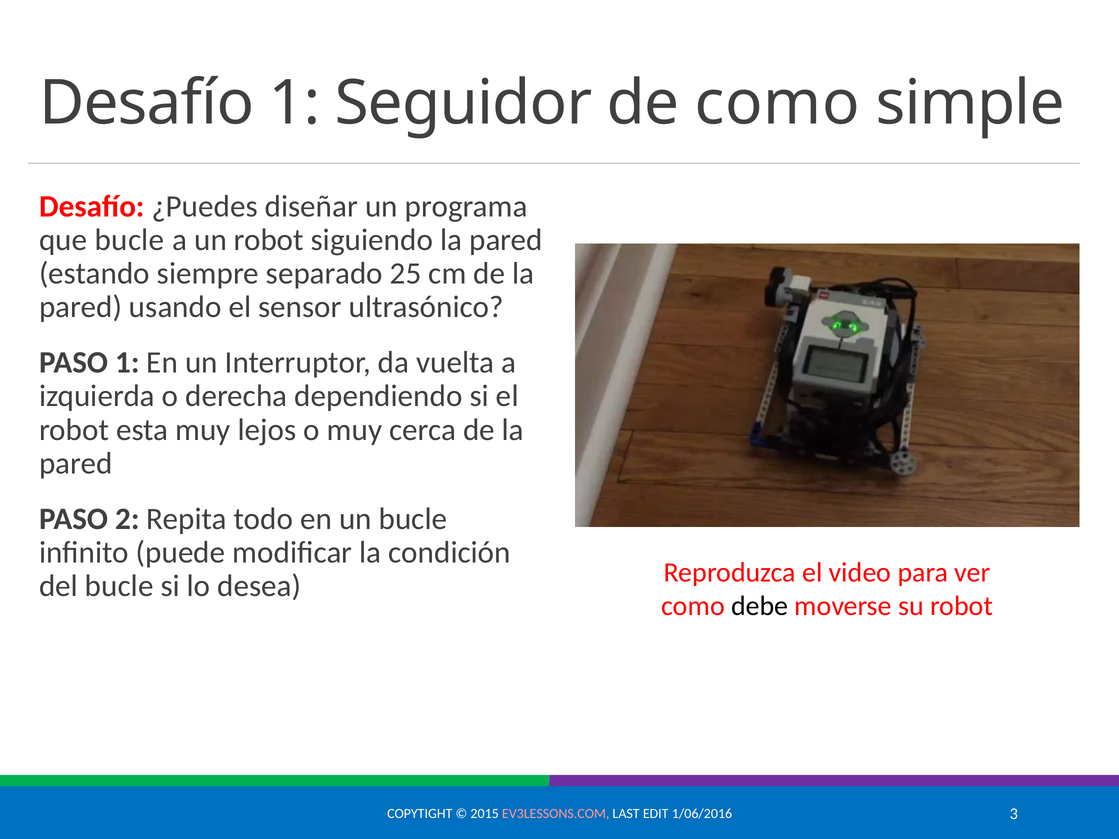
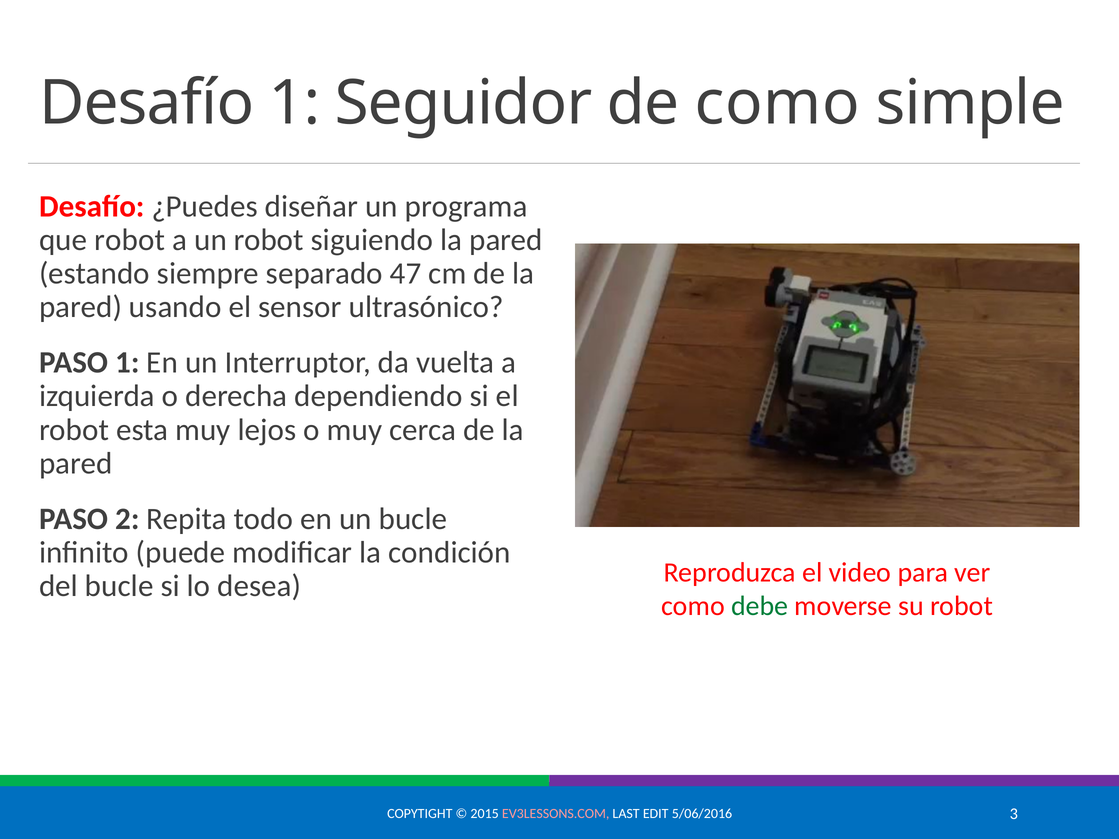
que bucle: bucle -> robot
25: 25 -> 47
debe colour: black -> green
1/06/2016: 1/06/2016 -> 5/06/2016
